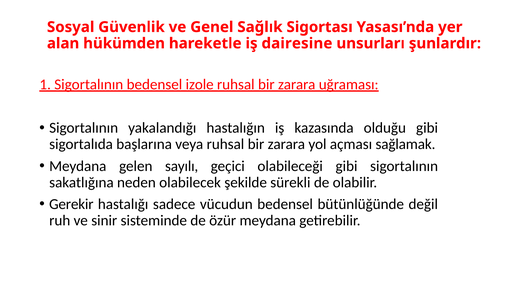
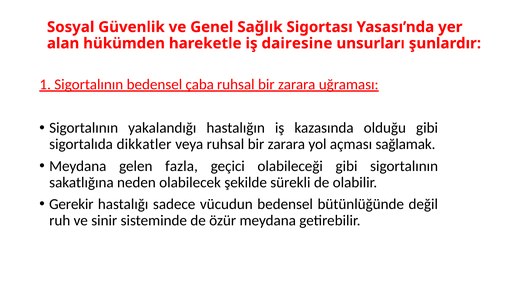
izole: izole -> çaba
başlarına: başlarına -> dikkatler
sayılı: sayılı -> fazla
